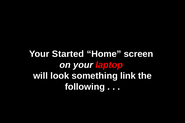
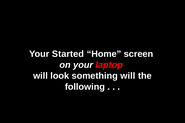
something link: link -> will
